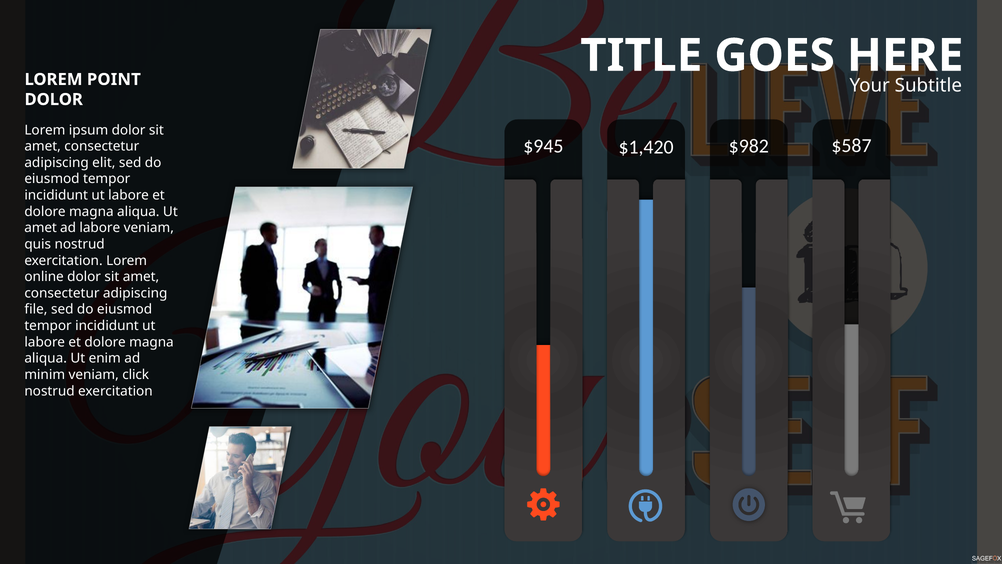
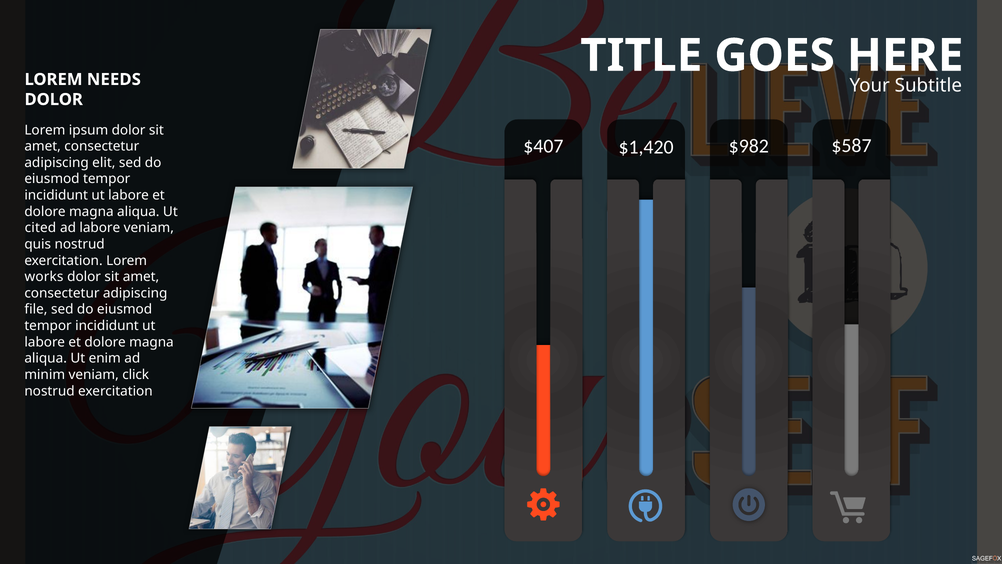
POINT: POINT -> NEEDS
$945: $945 -> $407
amet at (41, 228): amet -> cited
online: online -> works
